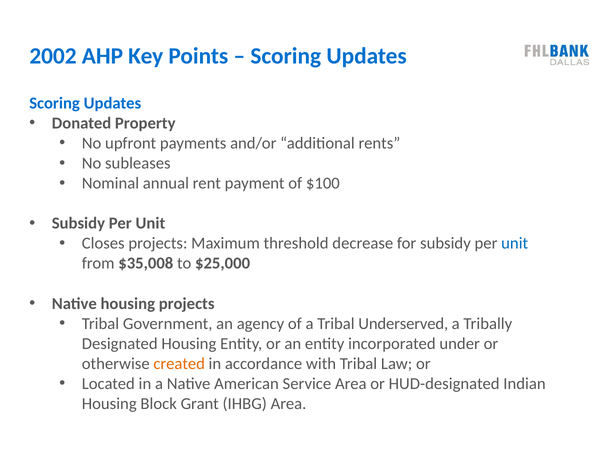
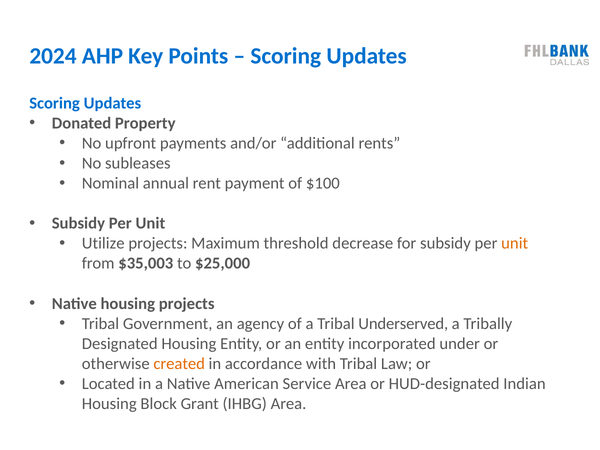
2002: 2002 -> 2024
Closes: Closes -> Utilize
unit at (515, 243) colour: blue -> orange
$35,008: $35,008 -> $35,003
